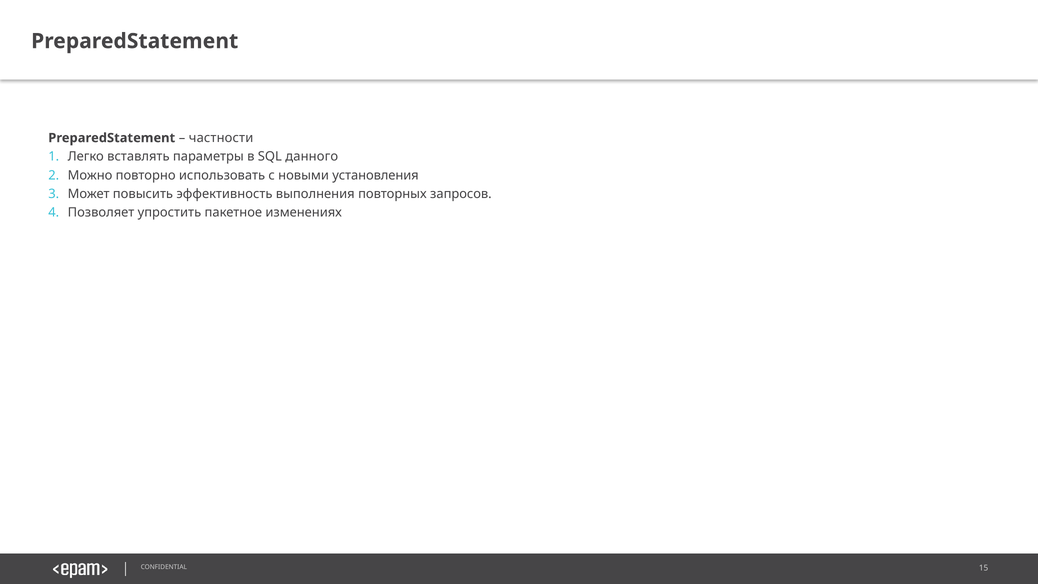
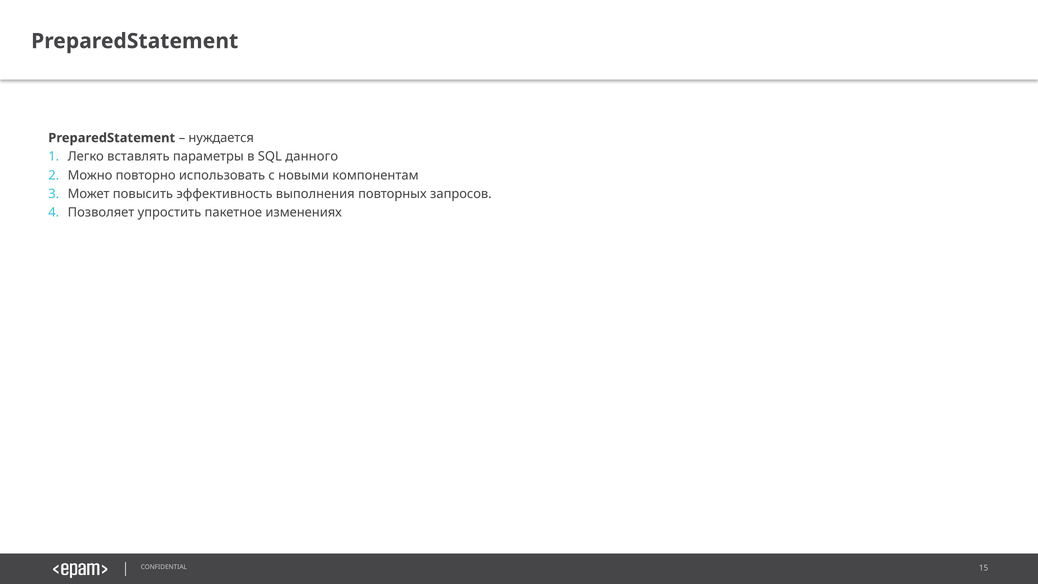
частности: частности -> нуждается
установления: установления -> компонентам
